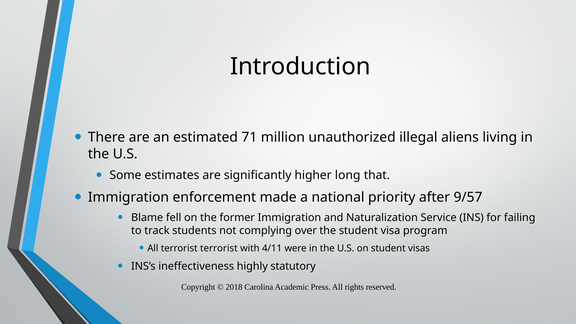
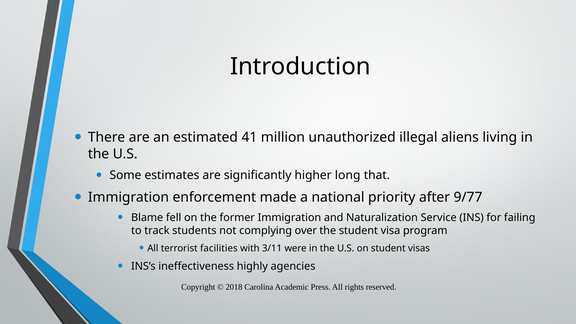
71: 71 -> 41
9/57: 9/57 -> 9/77
terrorist terrorist: terrorist -> facilities
4/11: 4/11 -> 3/11
statutory: statutory -> agencies
